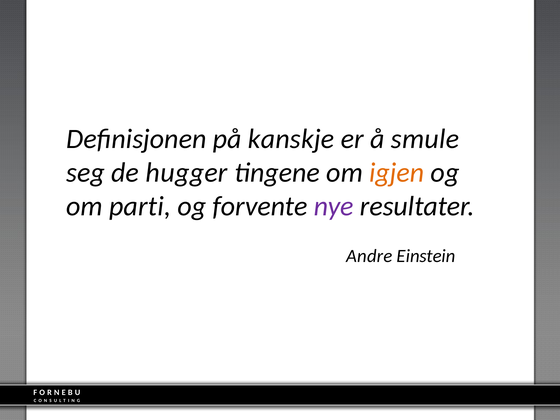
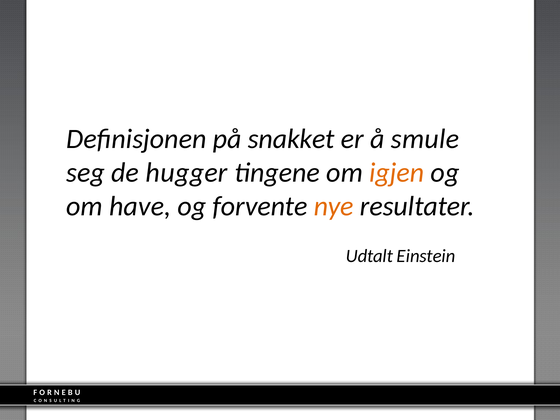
kanskje: kanskje -> snakket
parti: parti -> have
nye colour: purple -> orange
Andre: Andre -> Udtalt
